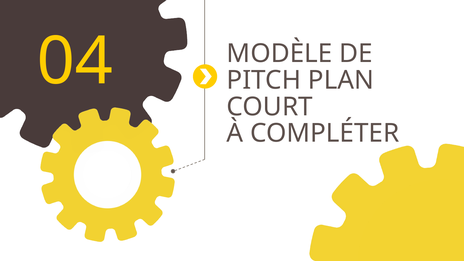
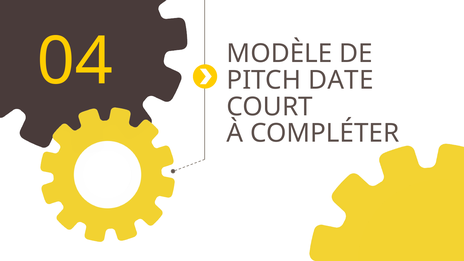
PLAN: PLAN -> DATE
